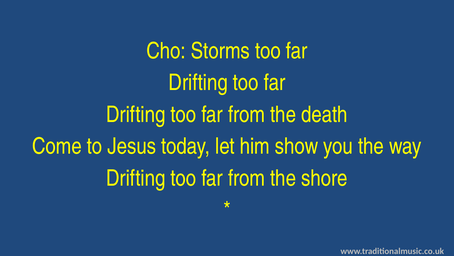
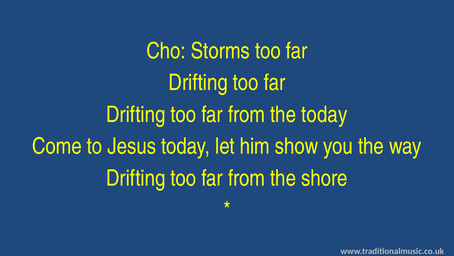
the death: death -> today
